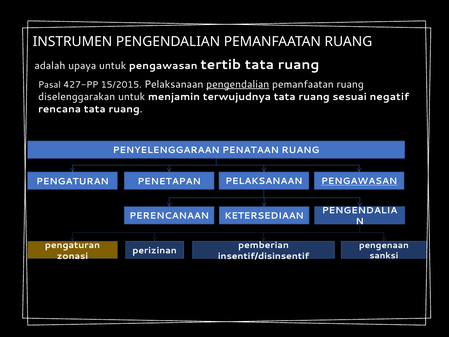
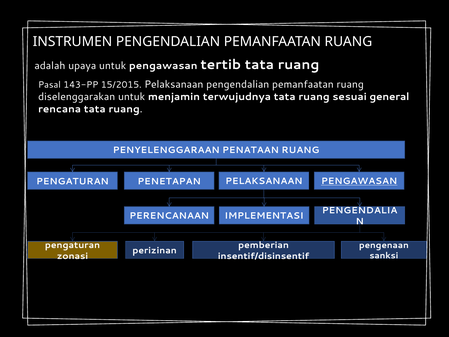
427-PP: 427-PP -> 143-PP
pengendalian at (238, 84) underline: present -> none
negatif: negatif -> general
KETERSEDIAAN: KETERSEDIAAN -> IMPLEMENTASI
